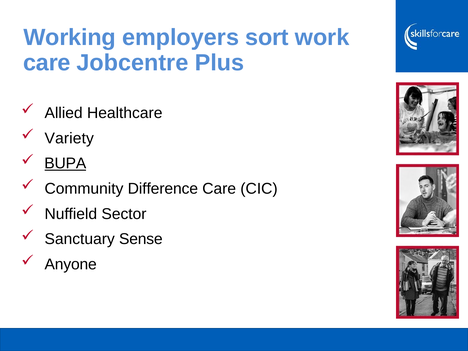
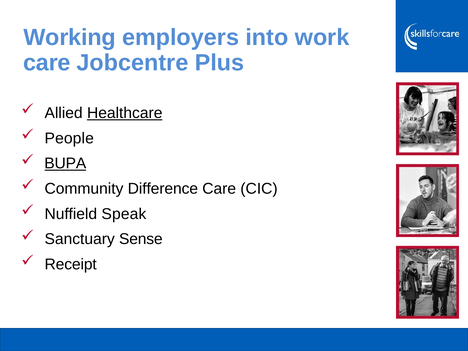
sort: sort -> into
Healthcare underline: none -> present
Variety: Variety -> People
Sector: Sector -> Speak
Anyone: Anyone -> Receipt
